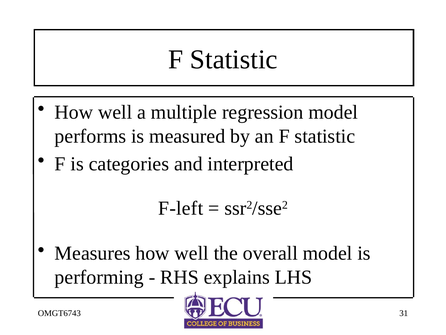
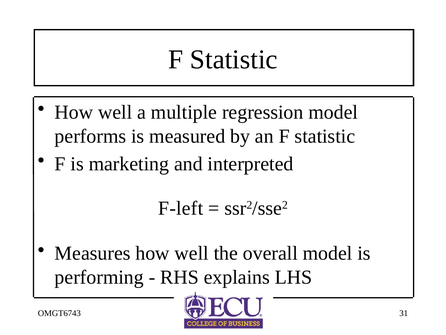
categories: categories -> marketing
